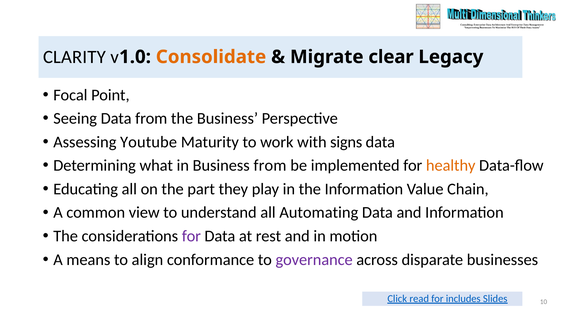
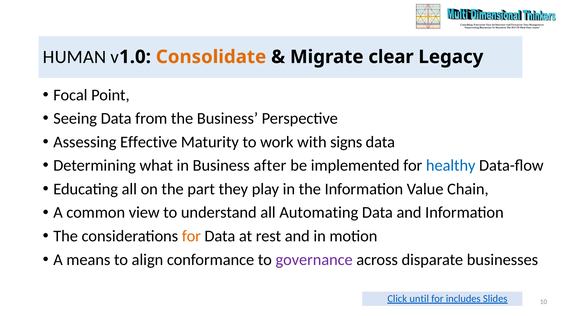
CLARITY: CLARITY -> HUMAN
Youtube: Youtube -> Effective
Business from: from -> after
healthy colour: orange -> blue
for at (191, 236) colour: purple -> orange
read: read -> until
